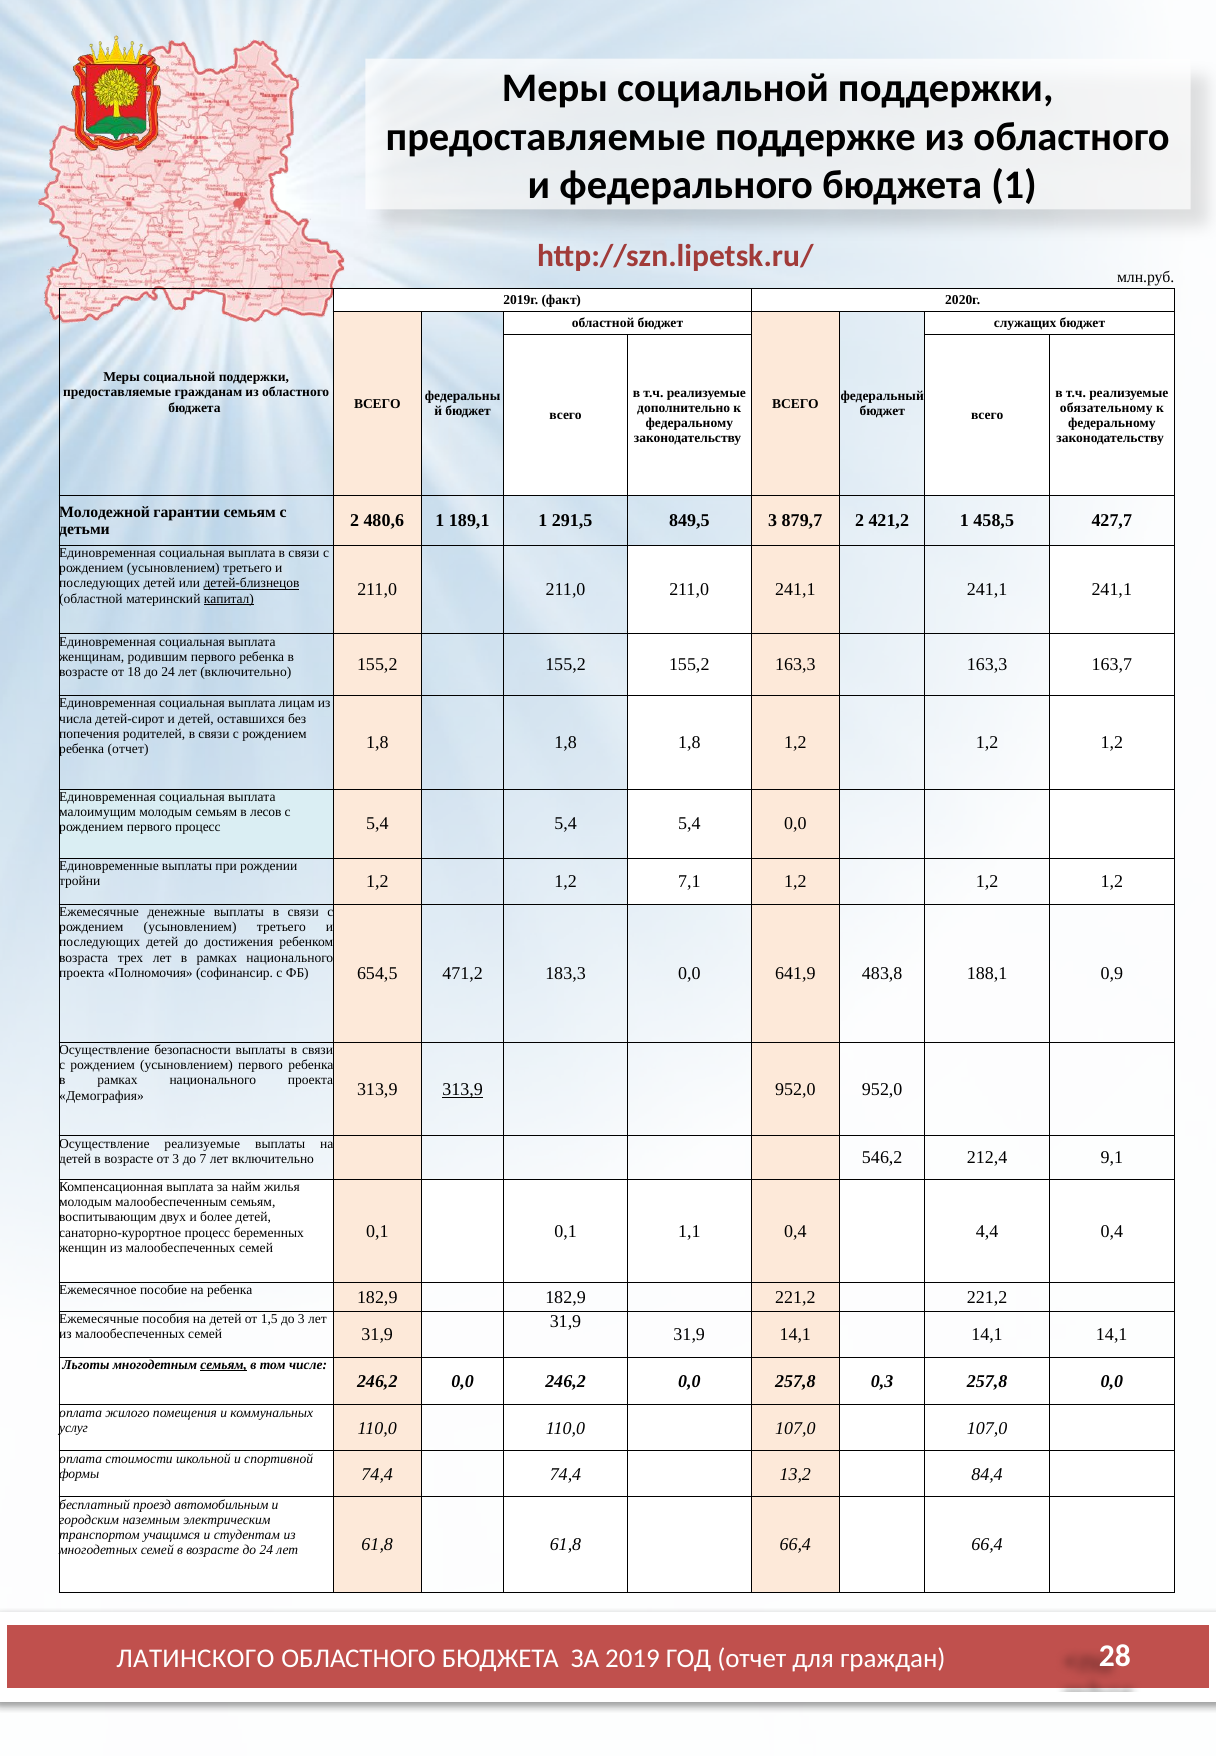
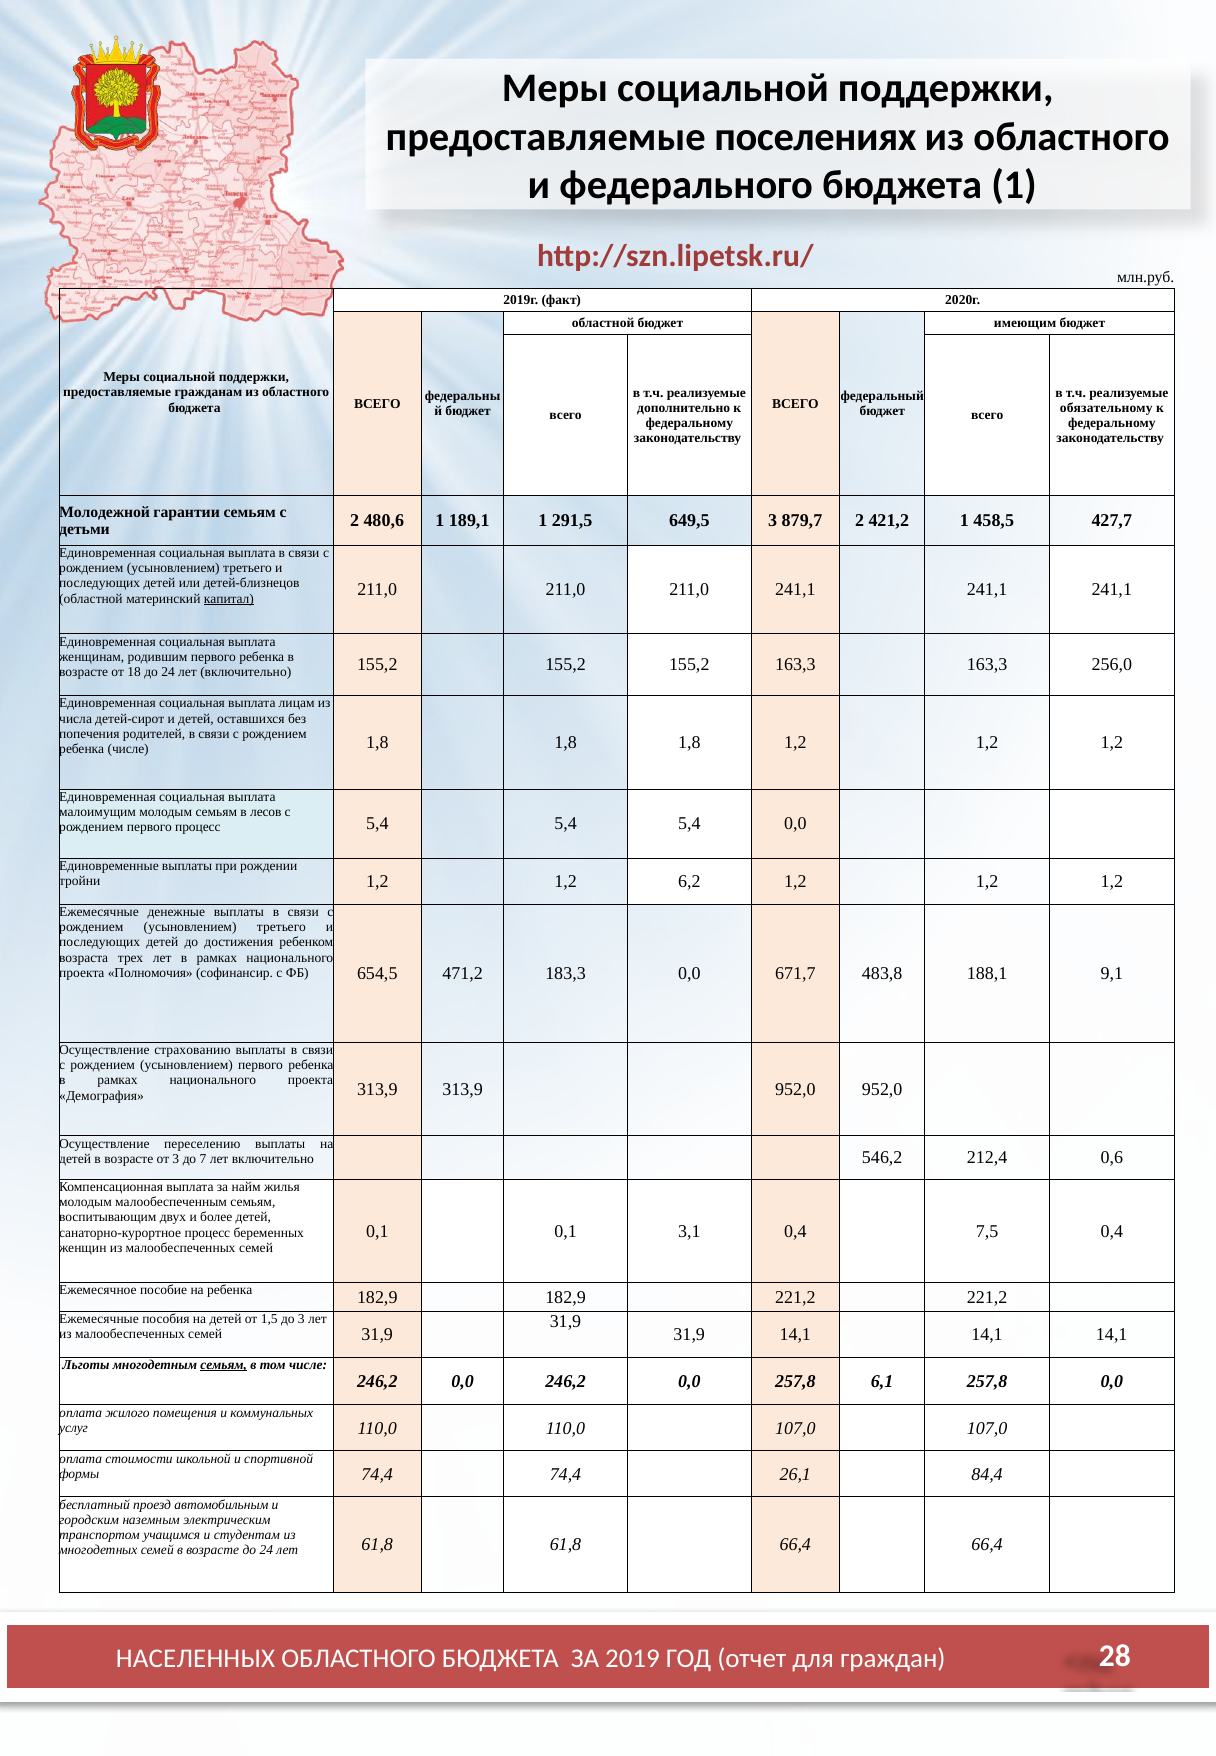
поддержке: поддержке -> поселениях
служащих: служащих -> имеющим
849,5: 849,5 -> 649,5
детей-близнецов underline: present -> none
163,7: 163,7 -> 256,0
ребенка отчет: отчет -> числе
7,1: 7,1 -> 6,2
641,9: 641,9 -> 671,7
0,9: 0,9 -> 9,1
безопасности: безопасности -> страхованию
313,9 at (463, 1090) underline: present -> none
Осуществление реализуемые: реализуемые -> переселению
9,1: 9,1 -> 0,6
1,1: 1,1 -> 3,1
4,4: 4,4 -> 7,5
0,3: 0,3 -> 6,1
13,2: 13,2 -> 26,1
ЛАТИНСКОГО: ЛАТИНСКОГО -> НАСЕЛЕННЫХ
